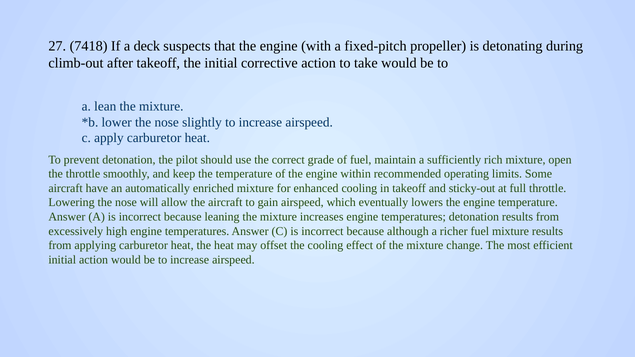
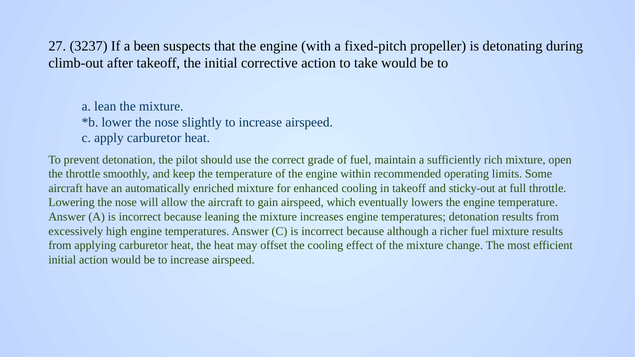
7418: 7418 -> 3237
deck: deck -> been
